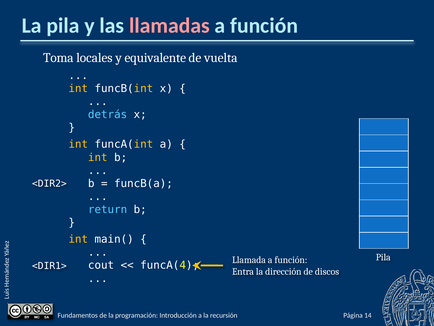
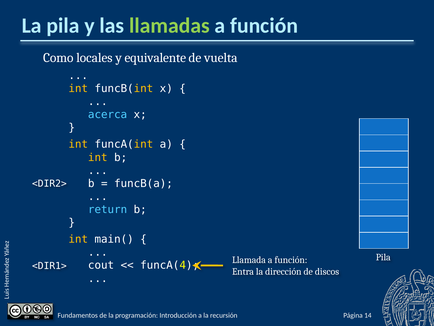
llamadas colour: pink -> light green
Toma: Toma -> Como
detrás: detrás -> acerca
